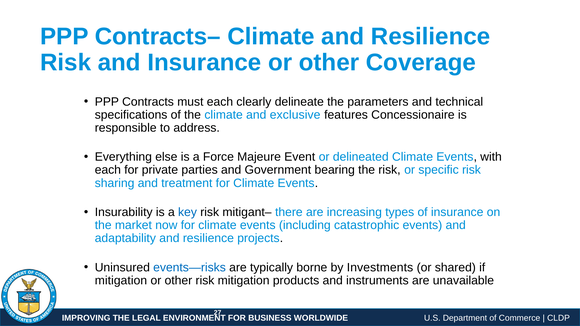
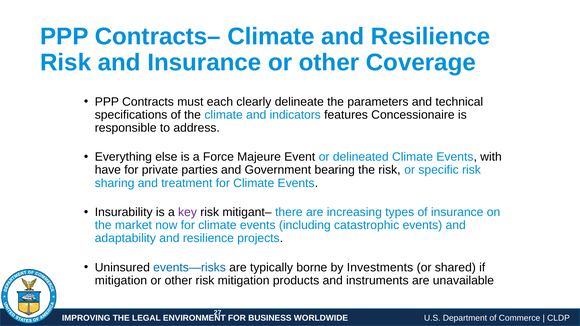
exclusive: exclusive -> indicators
each at (108, 170): each -> have
key colour: blue -> purple
